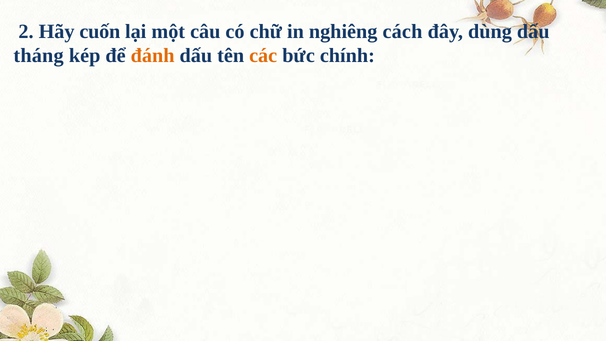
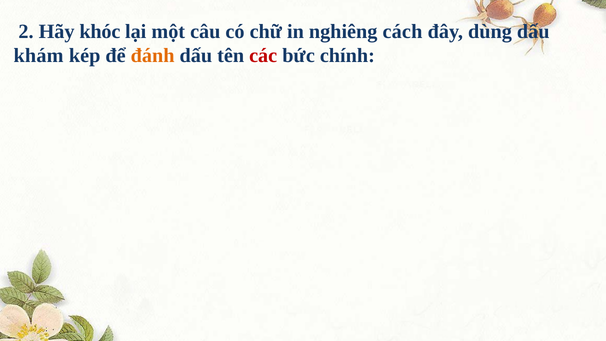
cuốn: cuốn -> khóc
tháng: tháng -> khám
các colour: orange -> red
